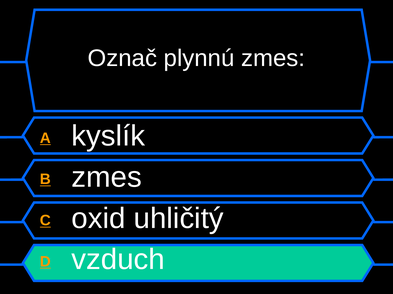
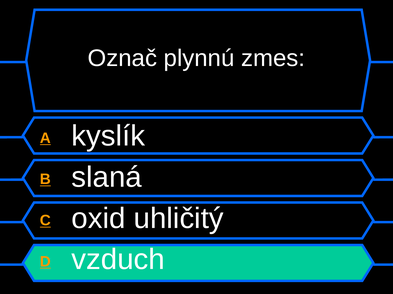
B zmes: zmes -> slaná
